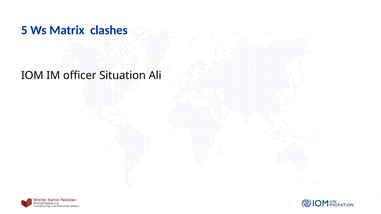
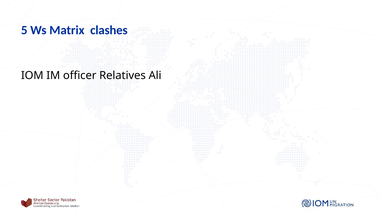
Situation: Situation -> Relatives
